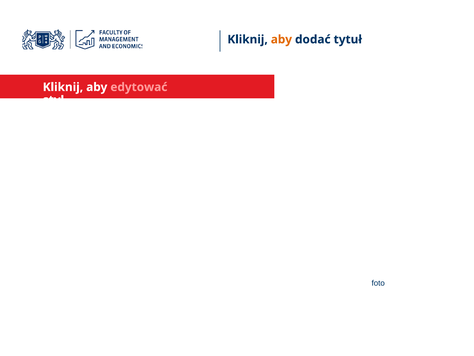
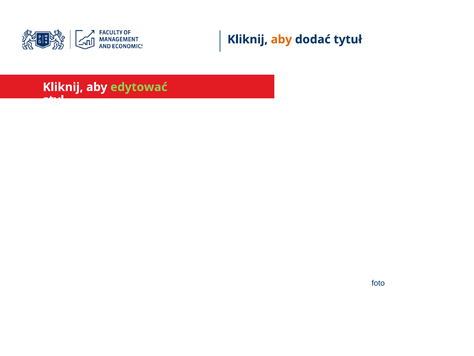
edytować colour: pink -> light green
